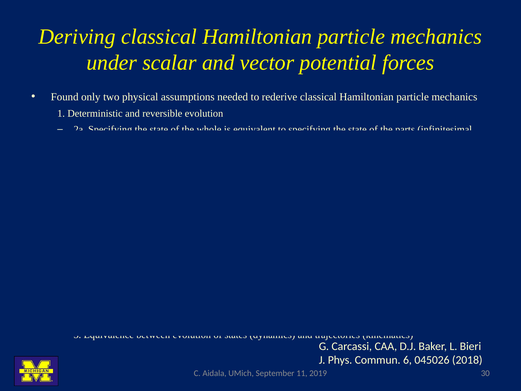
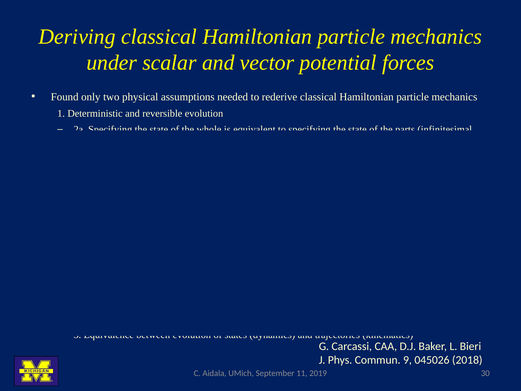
6: 6 -> 9
